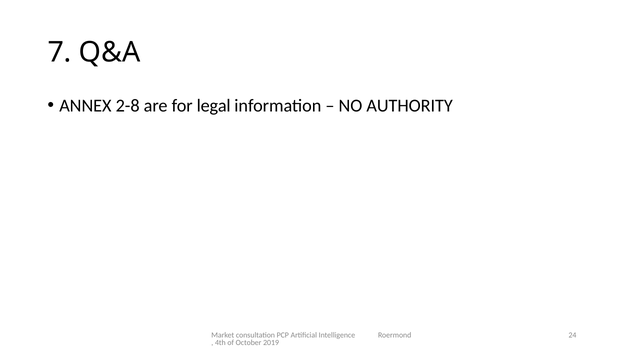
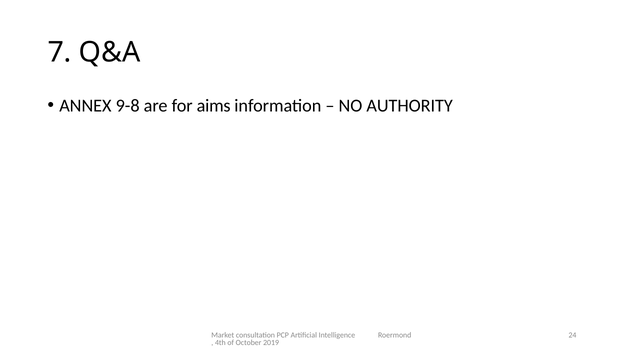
2-8: 2-8 -> 9-8
legal: legal -> aims
